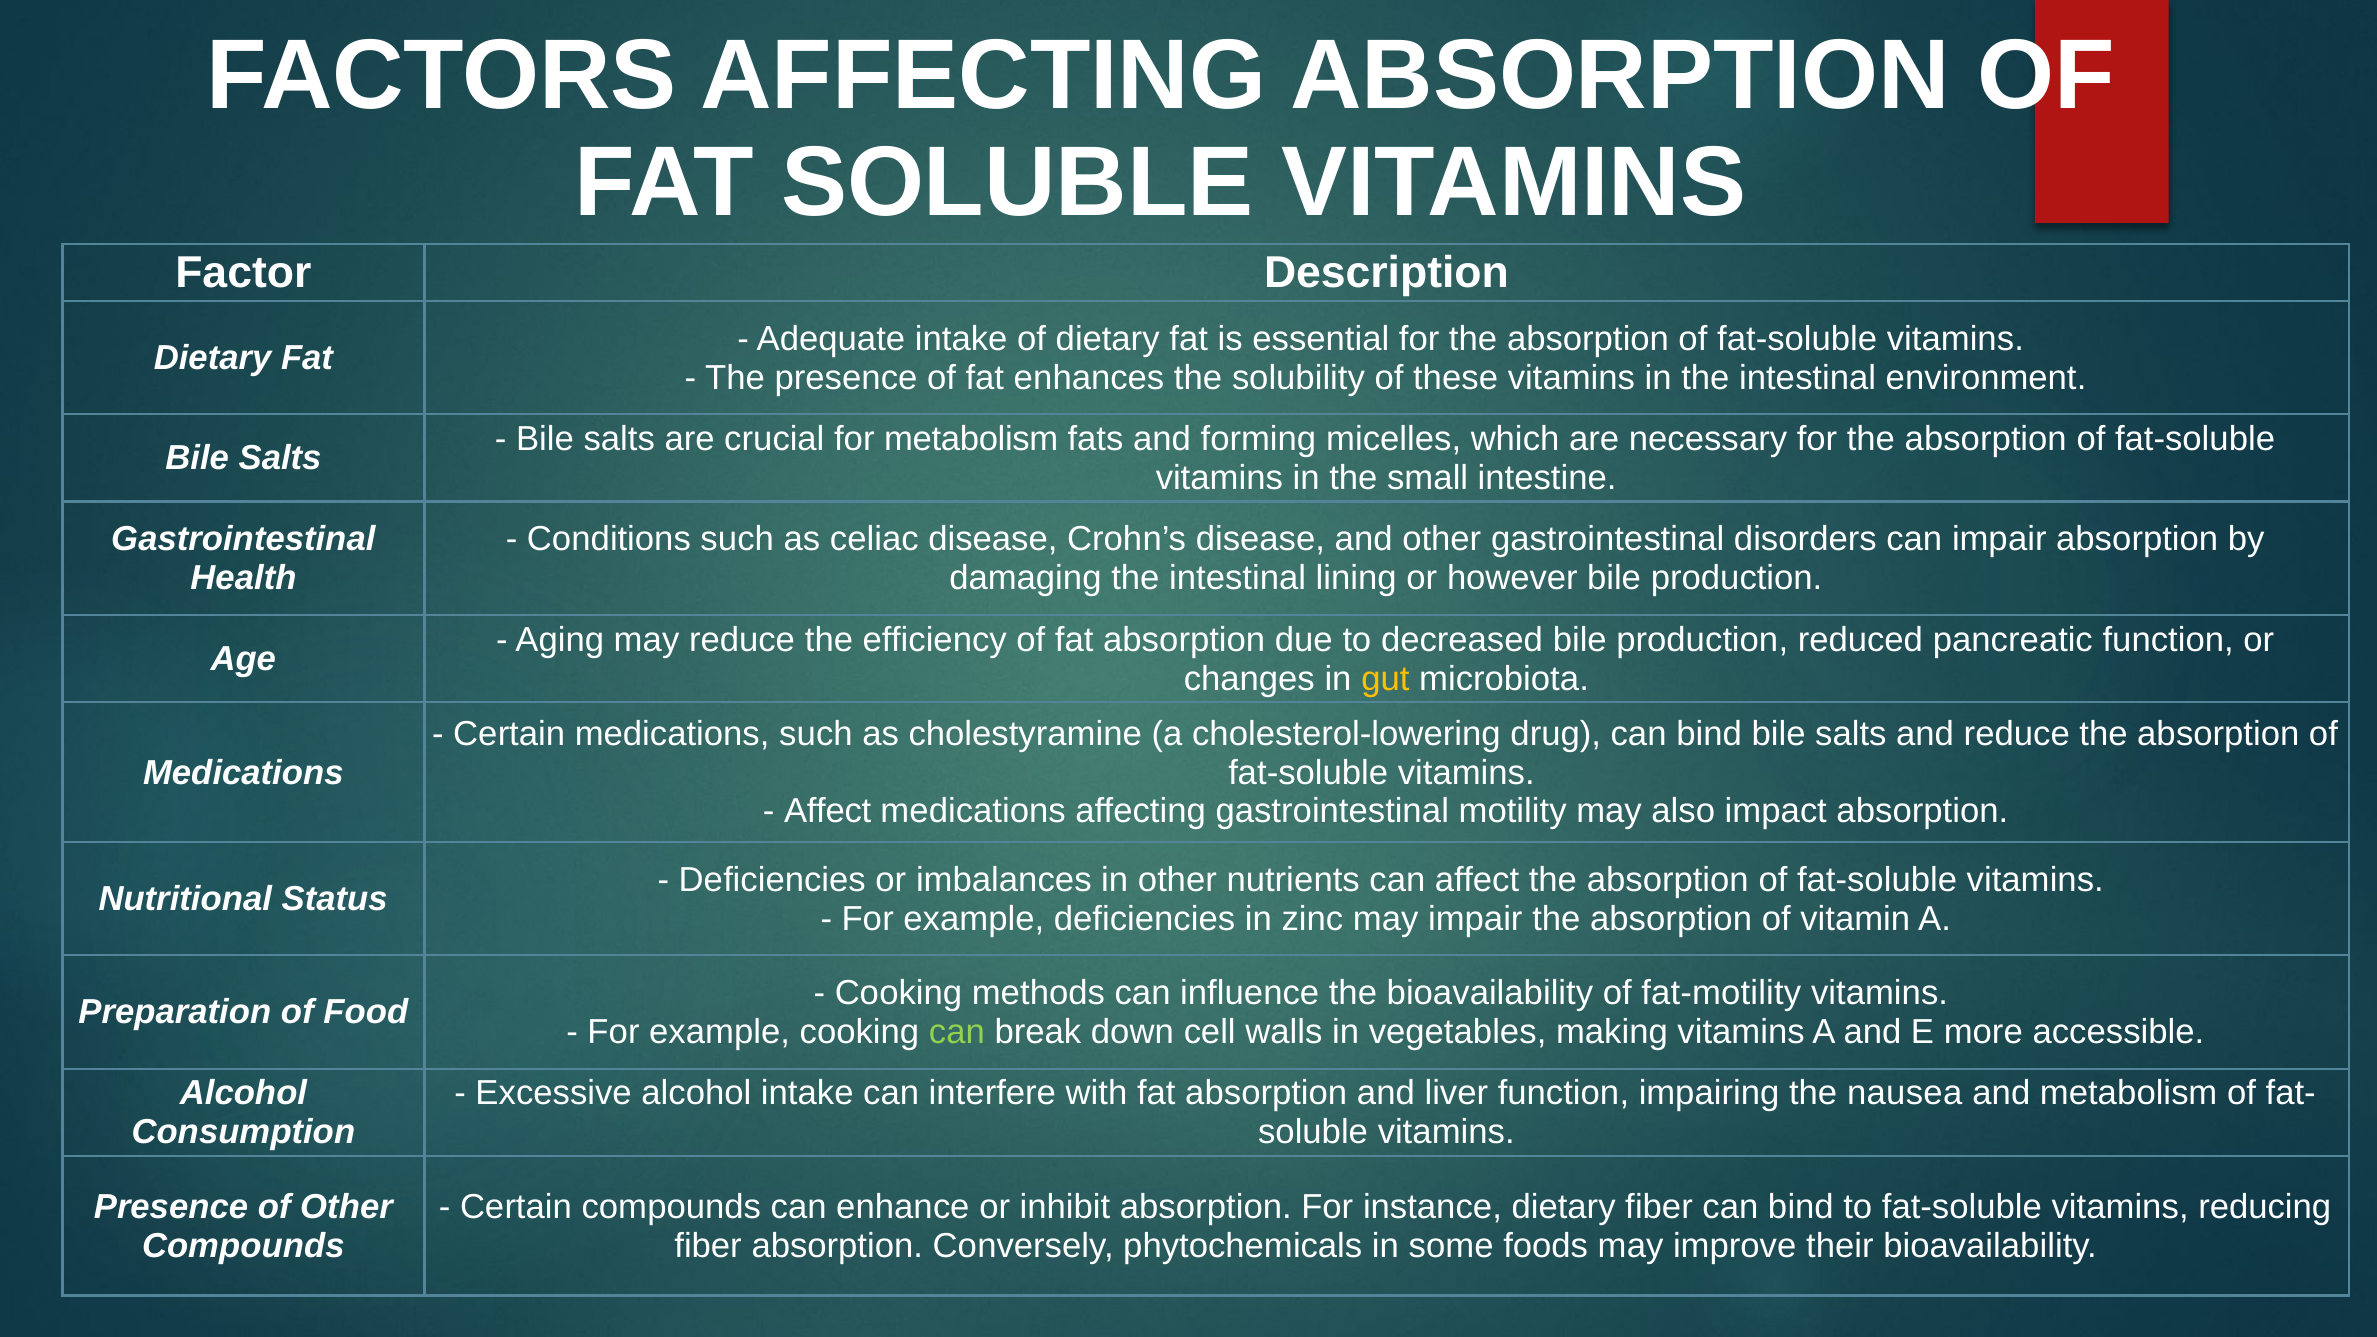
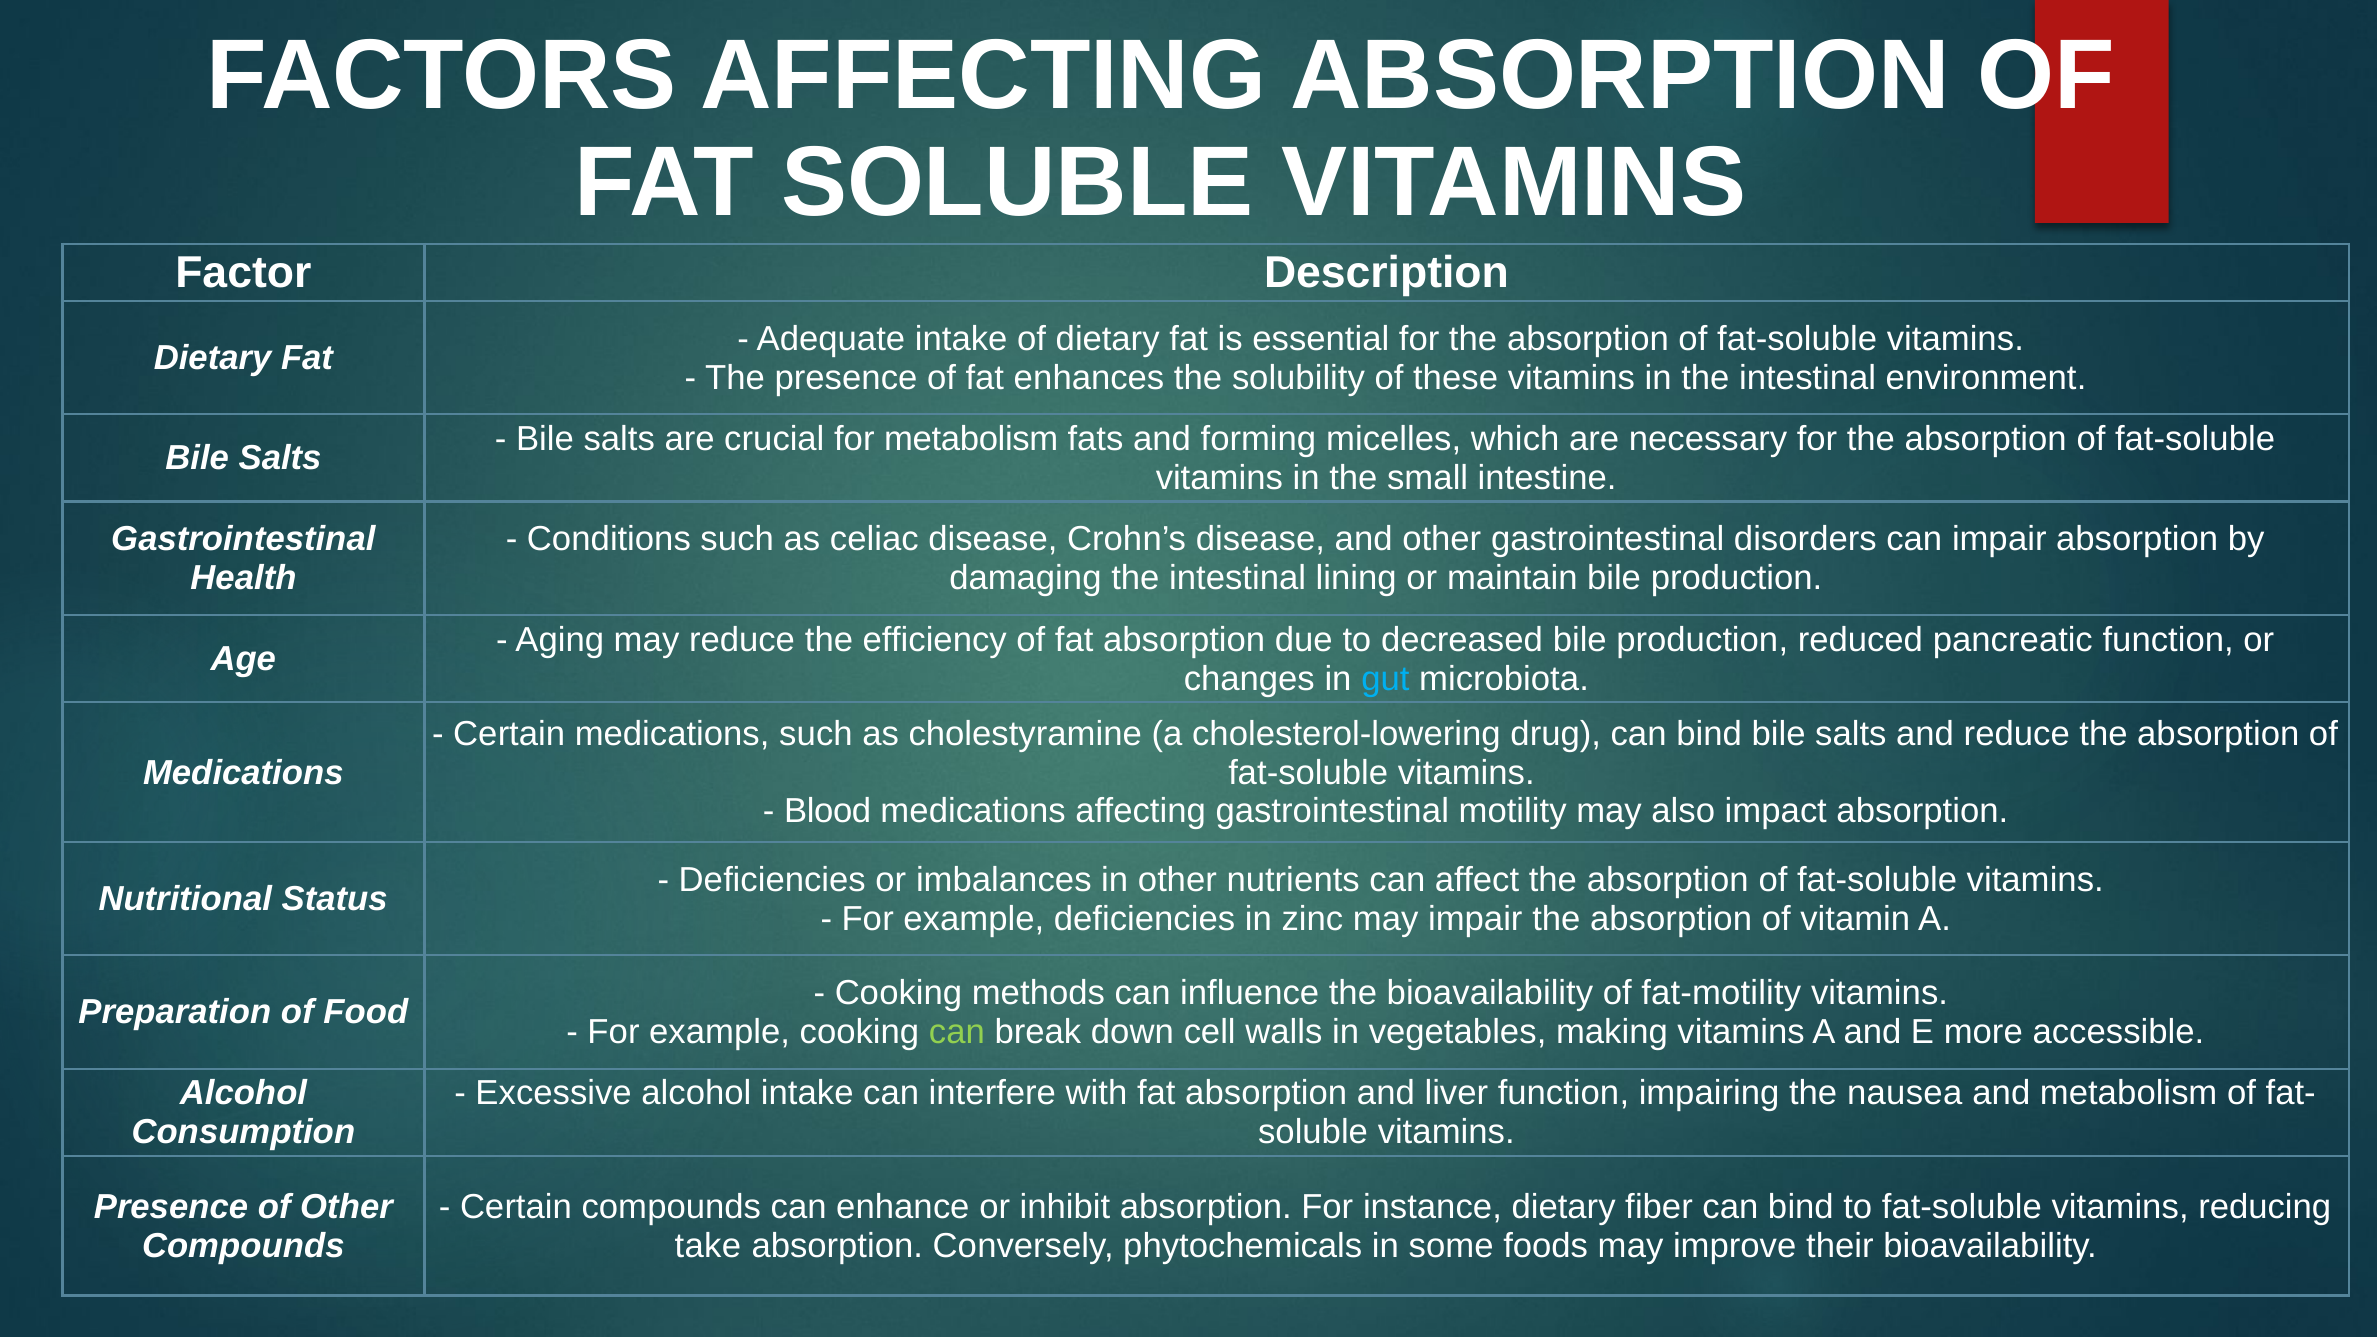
however: however -> maintain
gut colour: yellow -> light blue
Affect at (828, 812): Affect -> Blood
fiber at (708, 1246): fiber -> take
